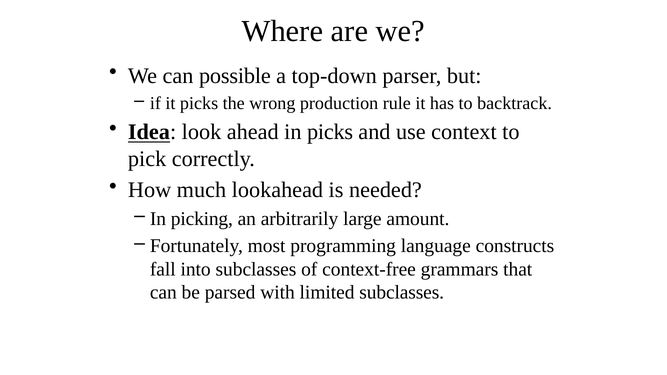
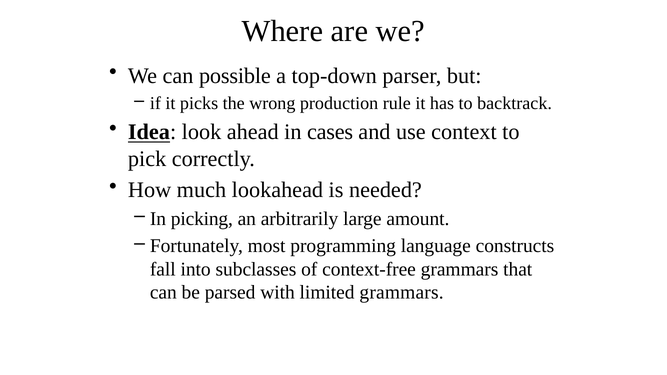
in picks: picks -> cases
limited subclasses: subclasses -> grammars
